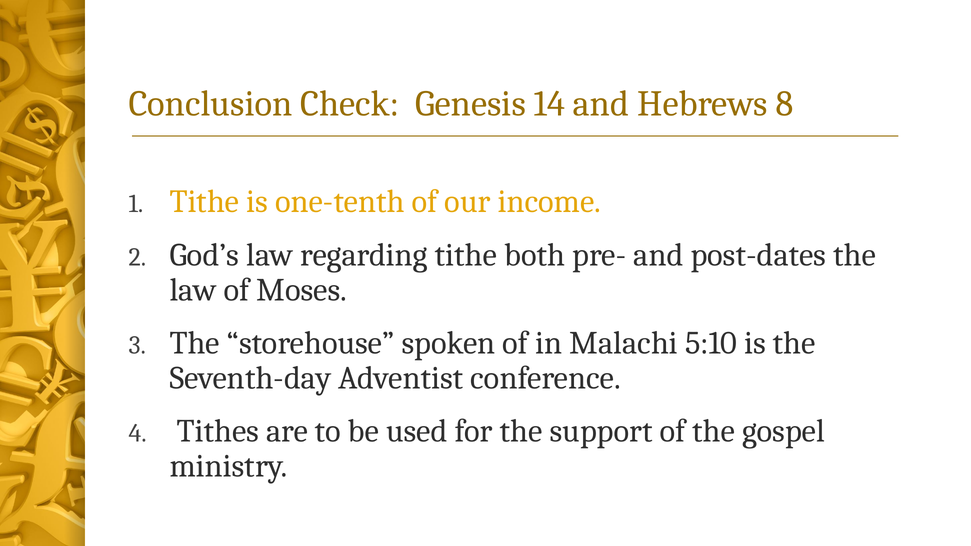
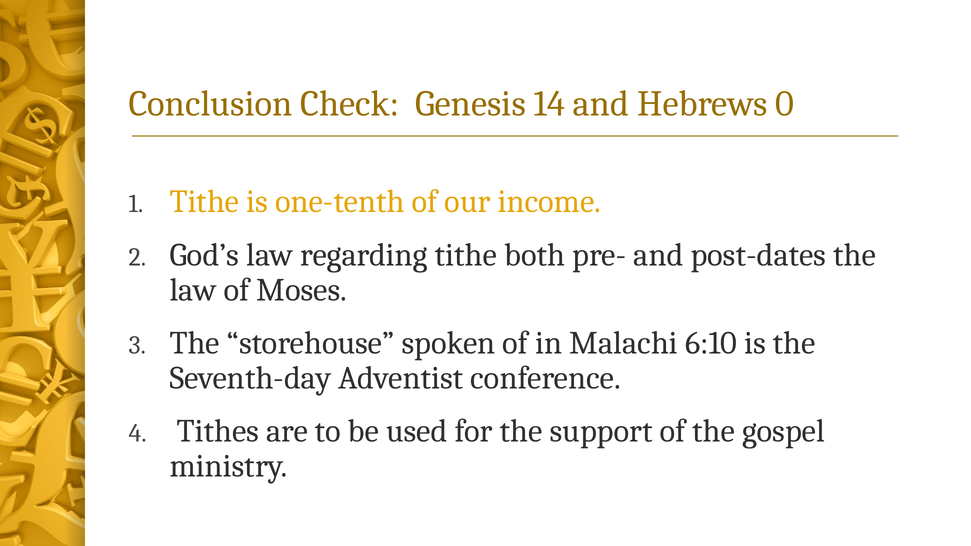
8: 8 -> 0
5:10: 5:10 -> 6:10
